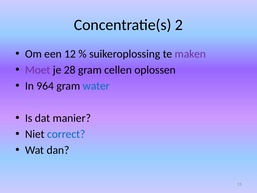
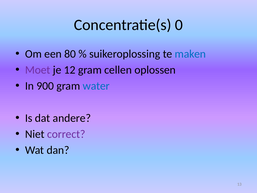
2: 2 -> 0
12: 12 -> 80
maken colour: purple -> blue
28: 28 -> 12
964: 964 -> 900
manier: manier -> andere
correct colour: blue -> purple
